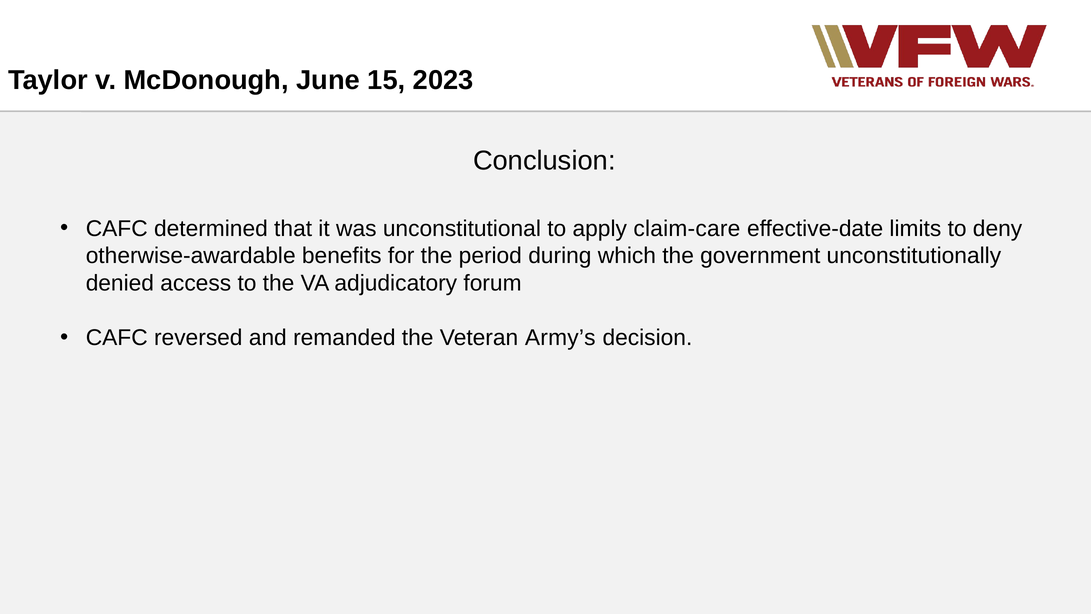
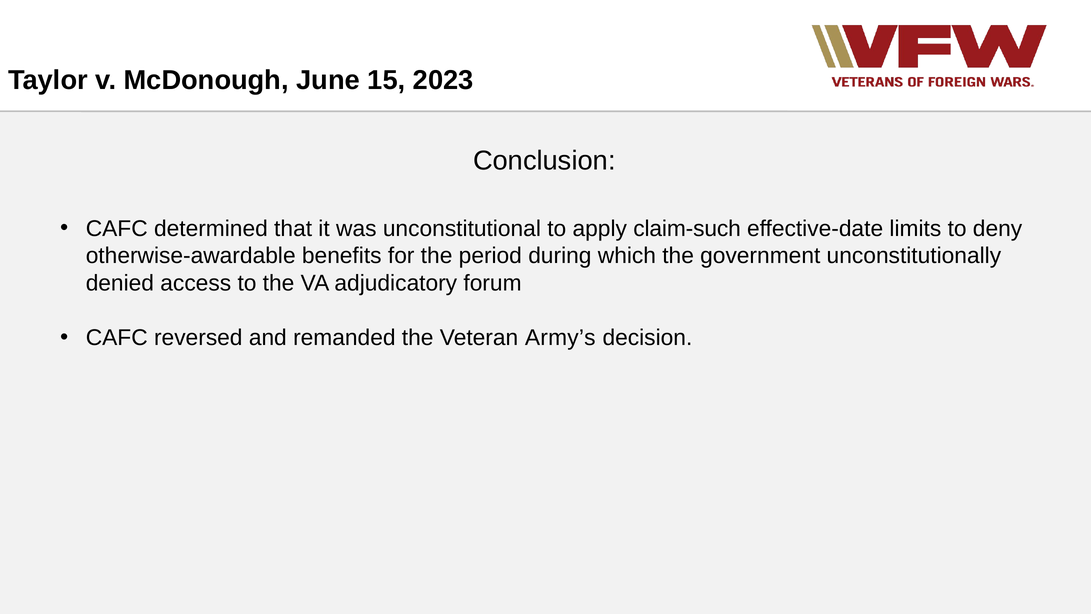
claim-care: claim-care -> claim-such
